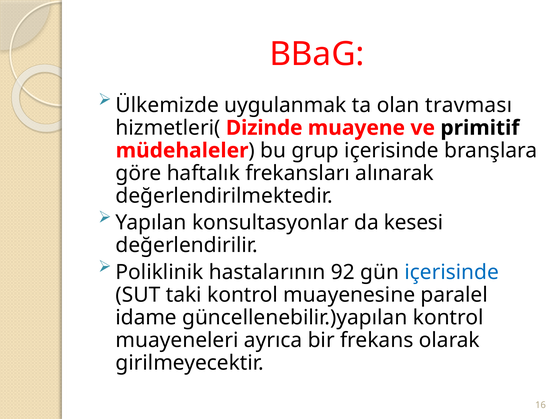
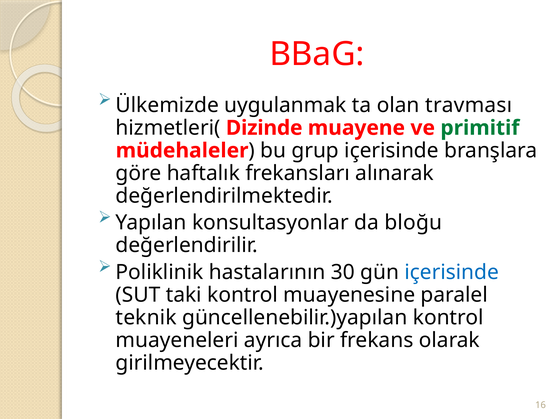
primitif colour: black -> green
kesesi: kesesi -> bloğu
92: 92 -> 30
idame: idame -> teknik
